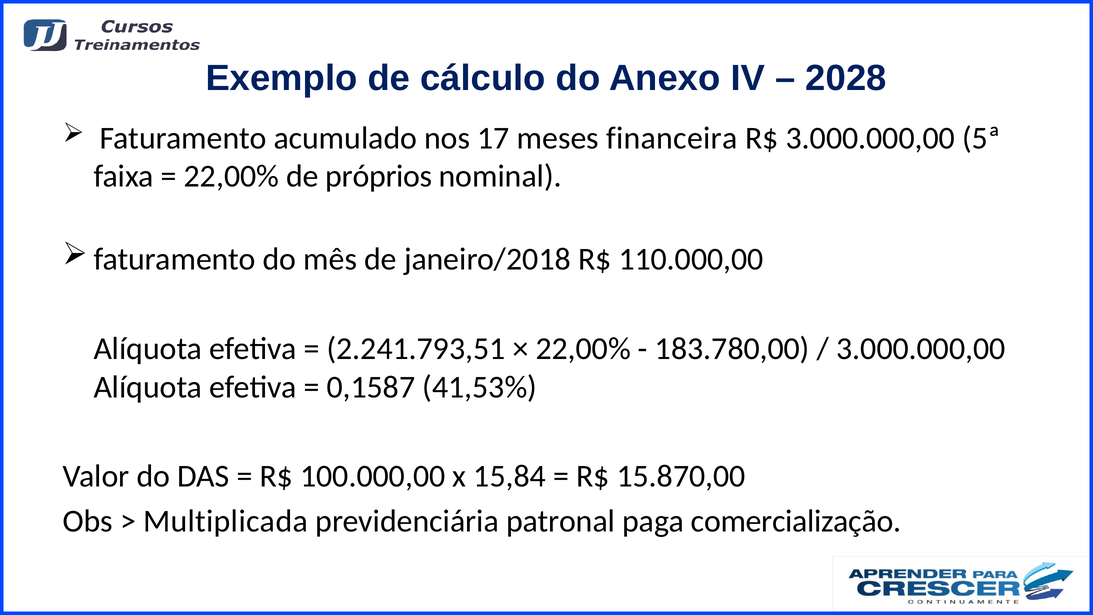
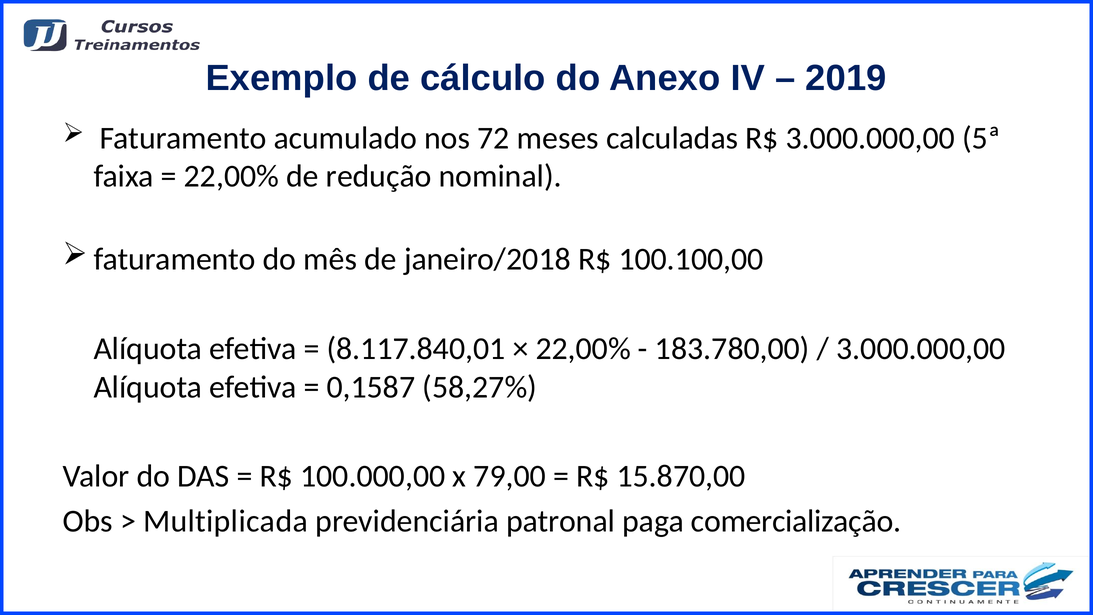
2028: 2028 -> 2019
17: 17 -> 72
financeira: financeira -> calculadas
próprios: próprios -> redução
110.000,00: 110.000,00 -> 100.100,00
2.241.793,51: 2.241.793,51 -> 8.117.840,01
41,53%: 41,53% -> 58,27%
15,84: 15,84 -> 79,00
